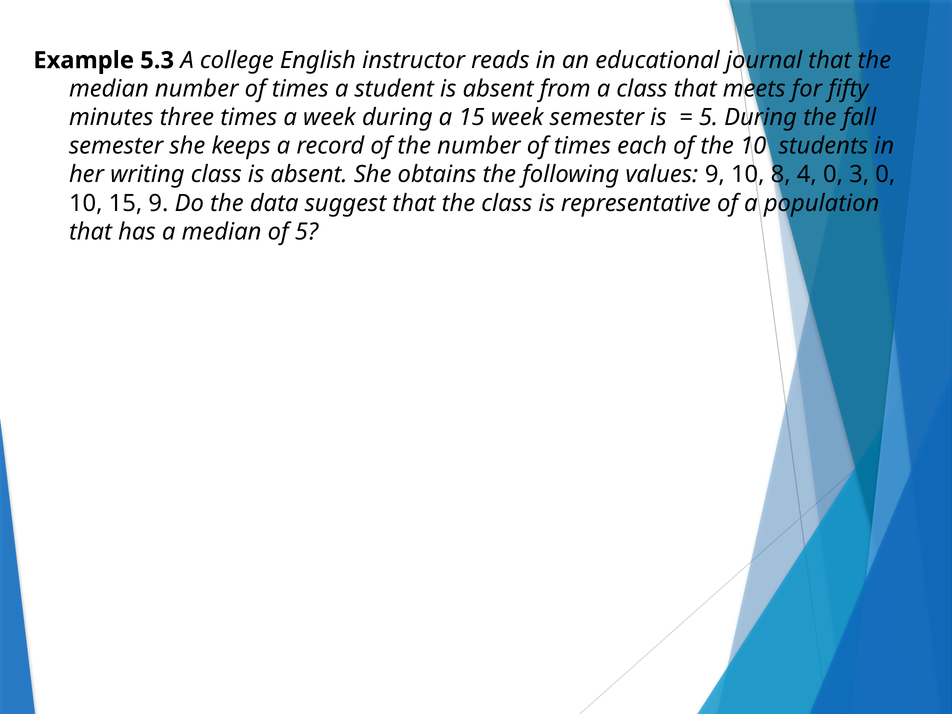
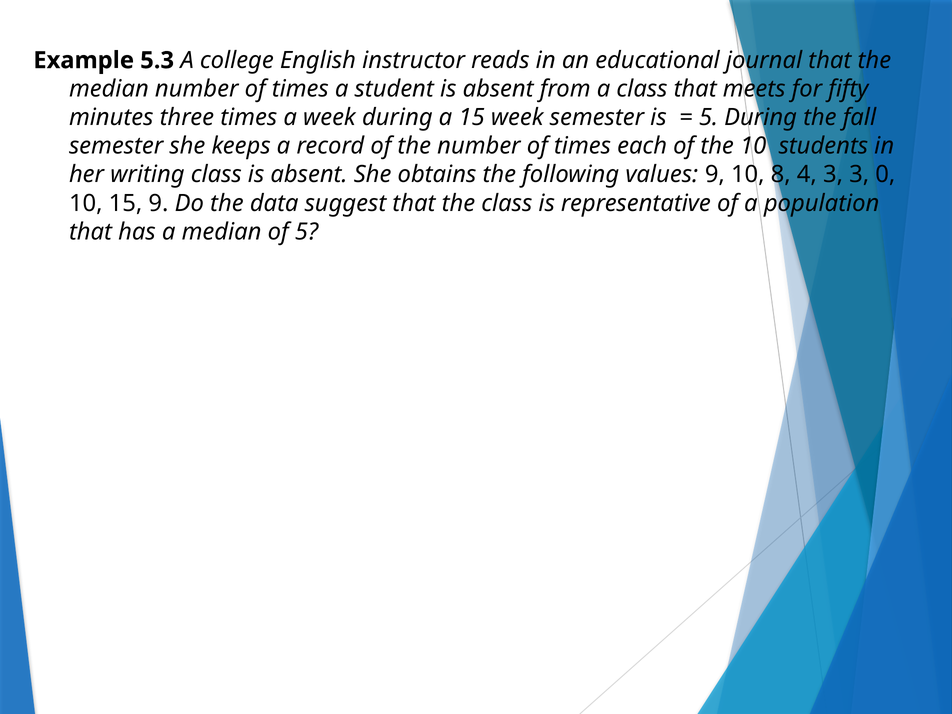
4 0: 0 -> 3
